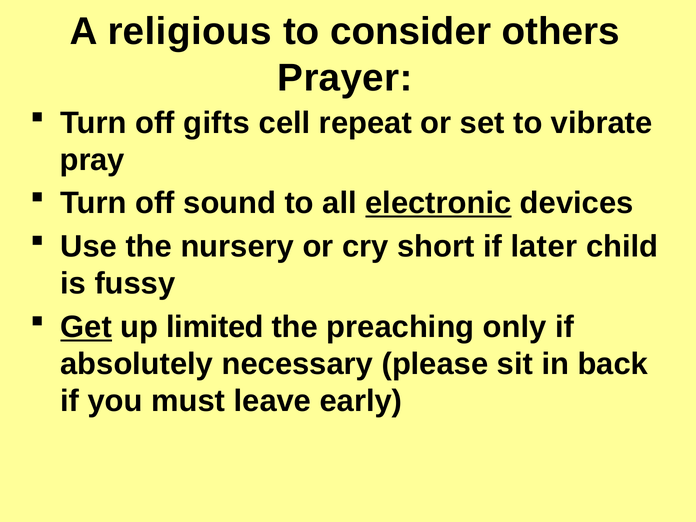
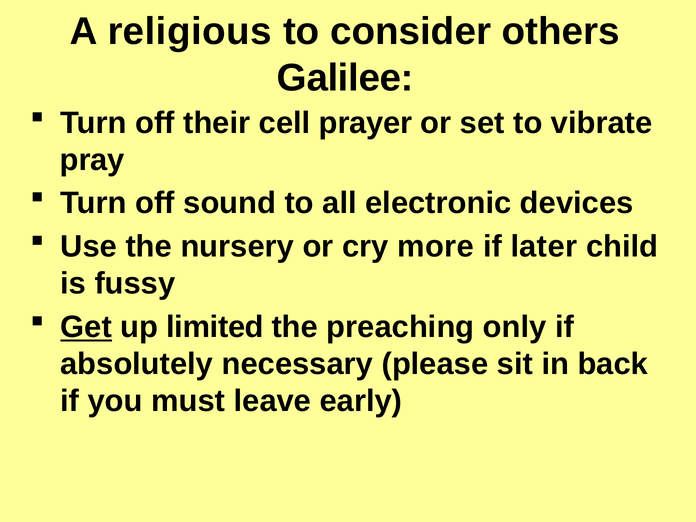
Prayer: Prayer -> Galilee
gifts: gifts -> their
repeat: repeat -> prayer
electronic underline: present -> none
short: short -> more
